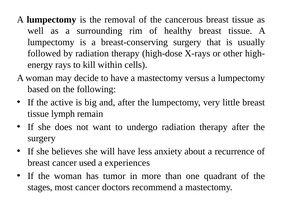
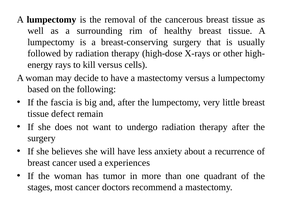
kill within: within -> versus
active: active -> fascia
lymph: lymph -> defect
